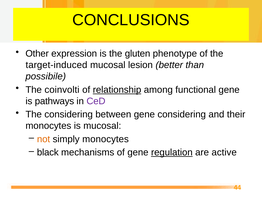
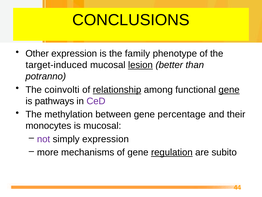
gluten: gluten -> family
lesion underline: none -> present
possibile: possibile -> potranno
gene at (229, 90) underline: none -> present
The considering: considering -> methylation
gene considering: considering -> percentage
not colour: orange -> purple
simply monocytes: monocytes -> expression
black: black -> more
active: active -> subito
